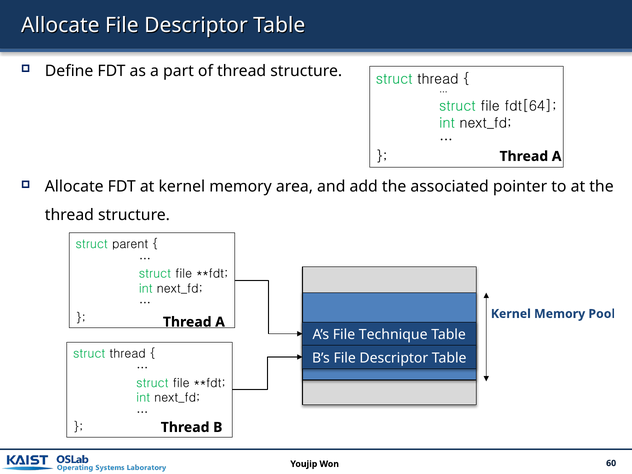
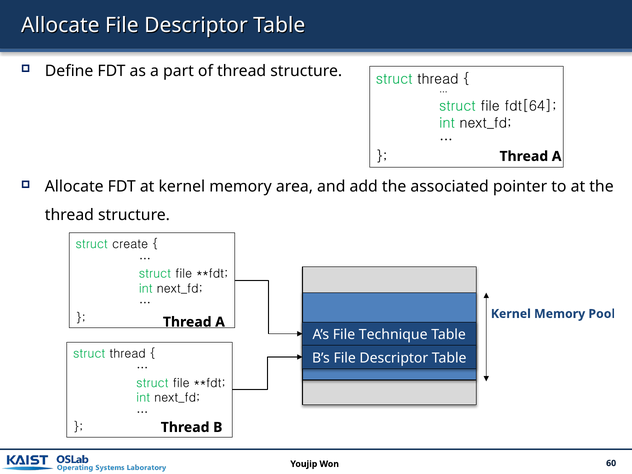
parent: parent -> create
